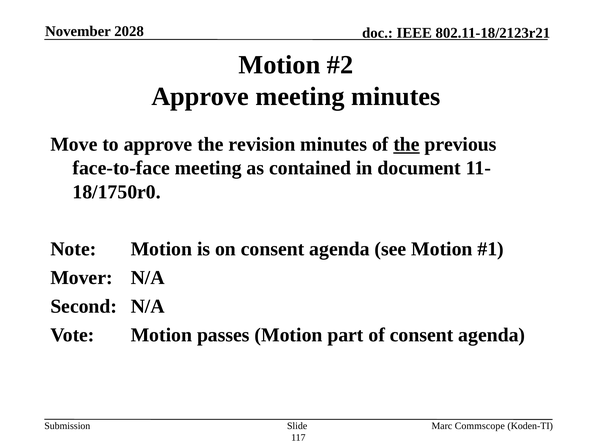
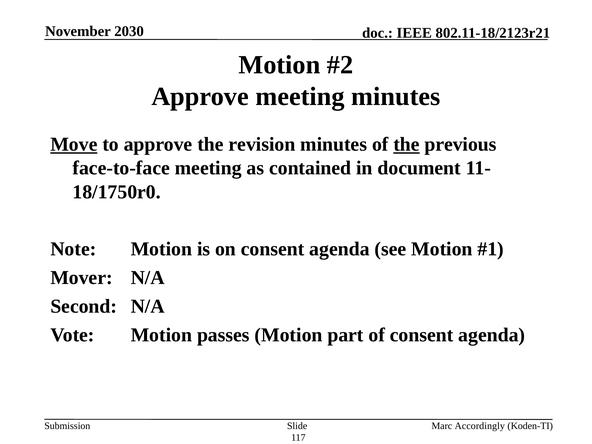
2028: 2028 -> 2030
Move underline: none -> present
Commscope: Commscope -> Accordingly
